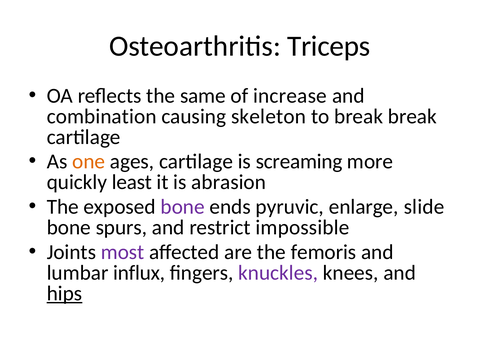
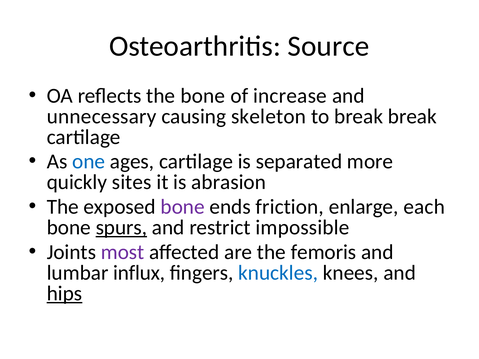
Triceps: Triceps -> Source
the same: same -> bone
combination: combination -> unnecessary
one colour: orange -> blue
screaming: screaming -> separated
least: least -> sites
pyruvic: pyruvic -> friction
slide: slide -> each
spurs underline: none -> present
knuckles colour: purple -> blue
